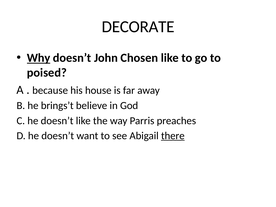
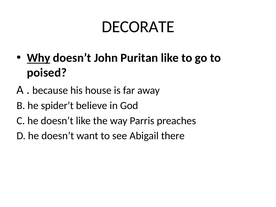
Chosen: Chosen -> Puritan
brings’t: brings’t -> spider’t
there underline: present -> none
